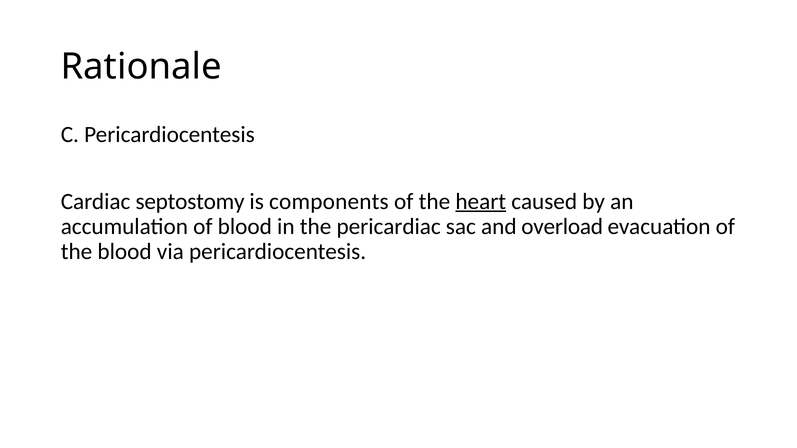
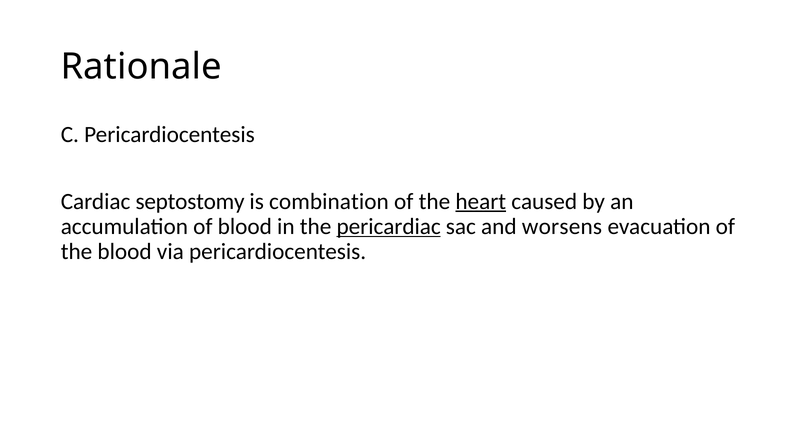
components: components -> combination
pericardiac underline: none -> present
overload: overload -> worsens
